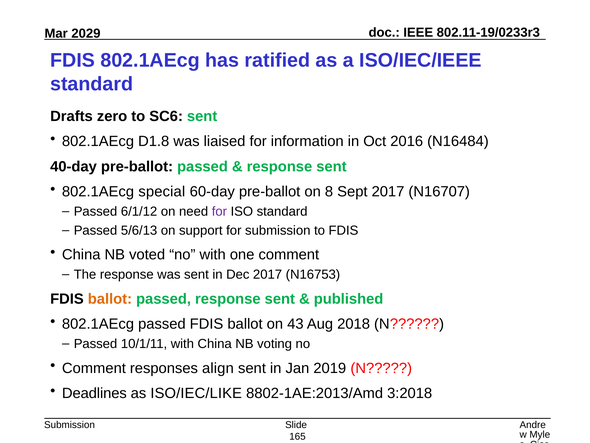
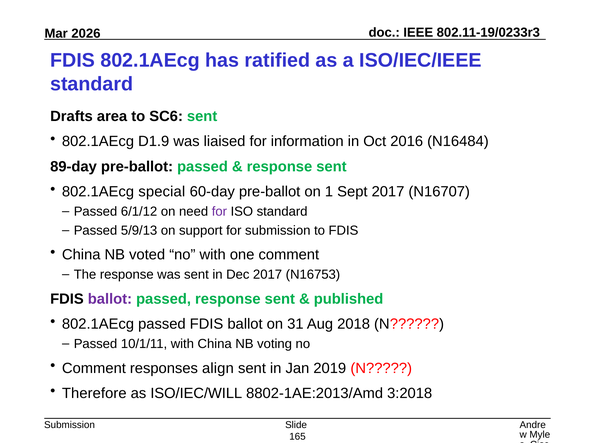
2029: 2029 -> 2026
zero: zero -> area
D1.8: D1.8 -> D1.9
40-day: 40-day -> 89-day
8: 8 -> 1
5/6/13: 5/6/13 -> 5/9/13
ballot at (110, 299) colour: orange -> purple
43: 43 -> 31
Deadlines: Deadlines -> Therefore
ISO/IEC/LIKE: ISO/IEC/LIKE -> ISO/IEC/WILL
